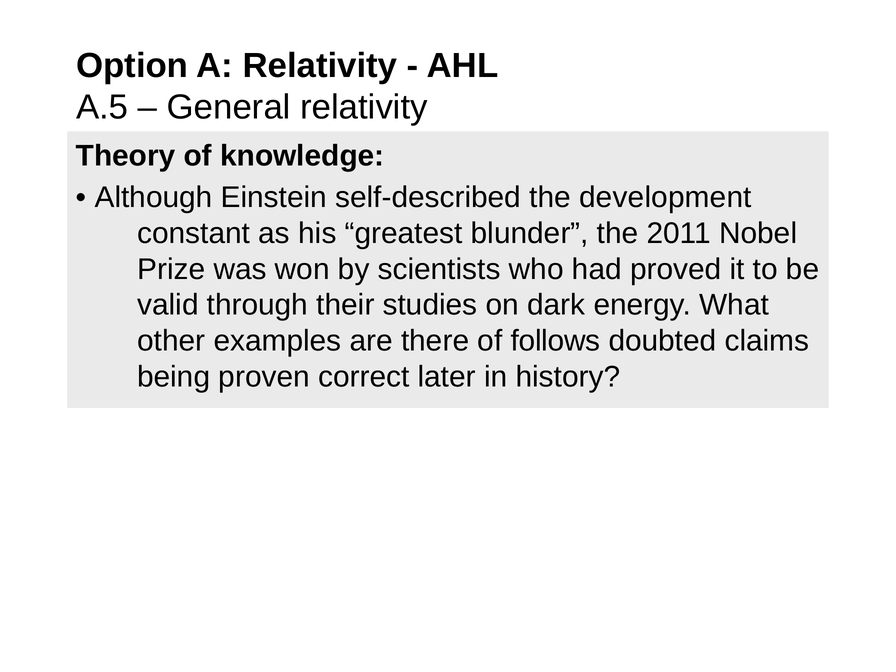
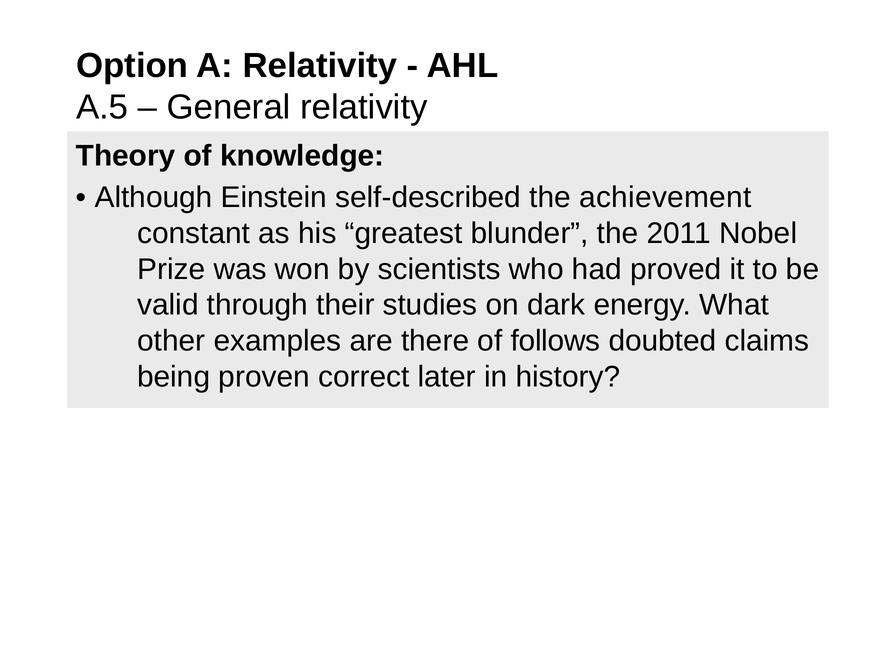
development: development -> achievement
